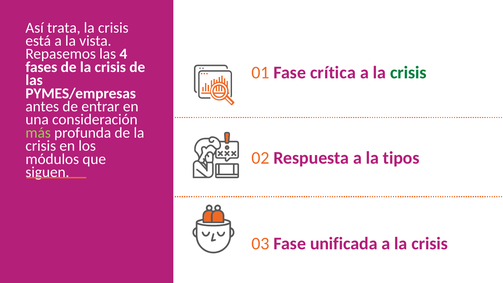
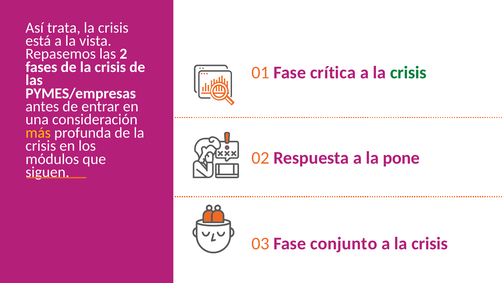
4: 4 -> 2
más colour: light green -> yellow
tipos: tipos -> pone
unificada: unificada -> conjunto
